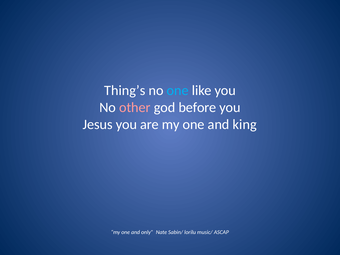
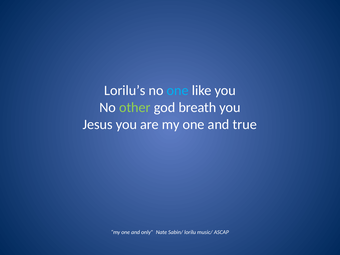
Thing’s: Thing’s -> Lorilu’s
other colour: pink -> light green
before: before -> breath
king: king -> true
